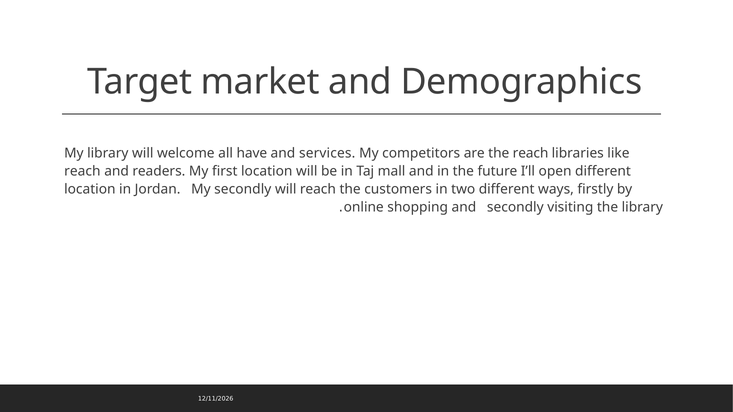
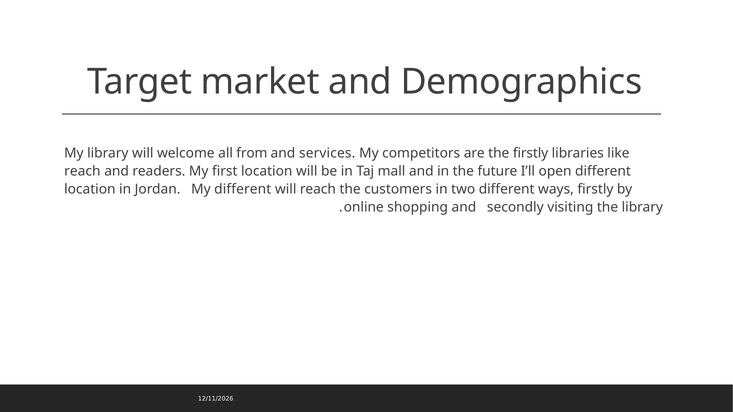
have: have -> from
the reach: reach -> firstly
My secondly: secondly -> different
